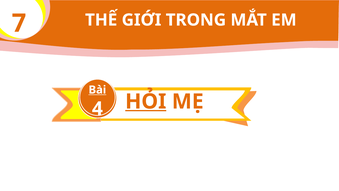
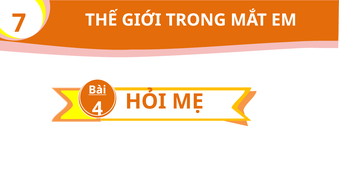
HỎI underline: present -> none
